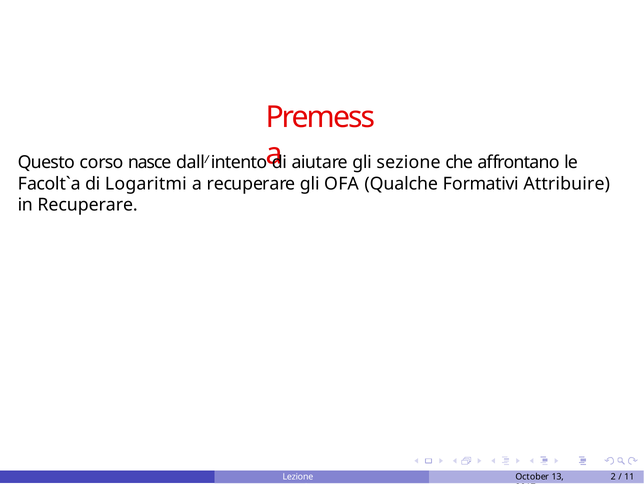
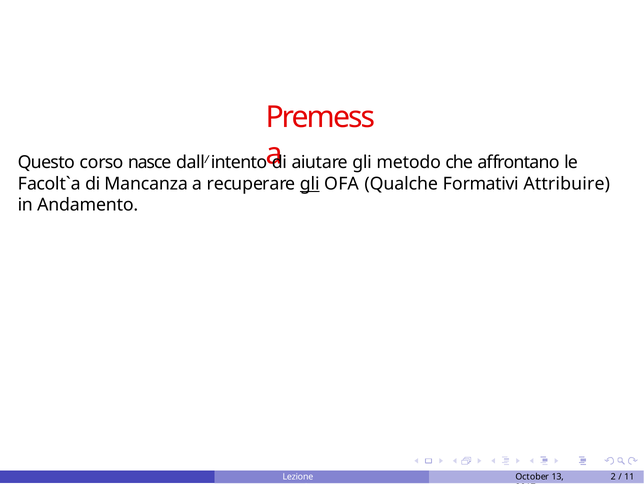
sezione: sezione -> metodo
Logaritmi: Logaritmi -> Mancanza
gli at (310, 183) underline: none -> present
in Recuperare: Recuperare -> Andamento
